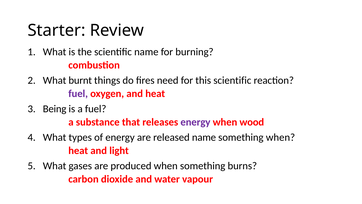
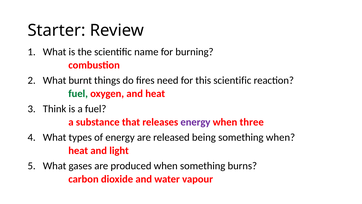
fuel at (78, 93) colour: purple -> green
Being: Being -> Think
wood: wood -> three
released name: name -> being
